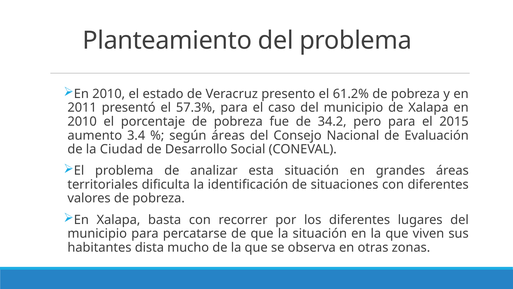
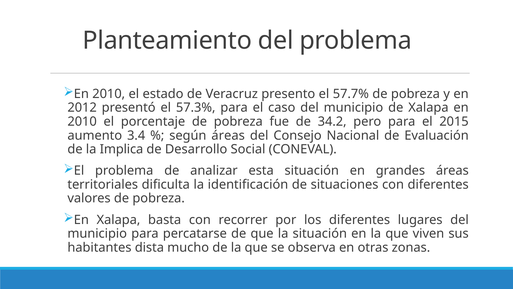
61.2%: 61.2% -> 57.7%
2011: 2011 -> 2012
Ciudad: Ciudad -> Implica
